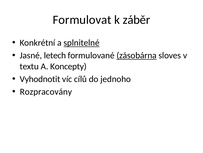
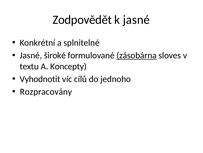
Formulovat: Formulovat -> Zodpovědět
k záběr: záběr -> jasné
splnitelné underline: present -> none
letech: letech -> široké
